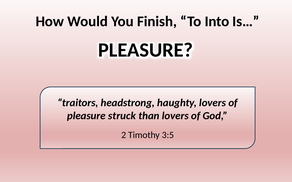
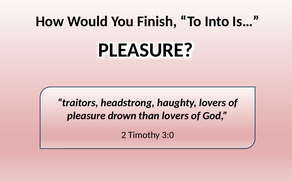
struck: struck -> drown
3:5: 3:5 -> 3:0
